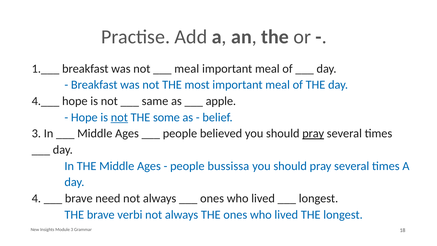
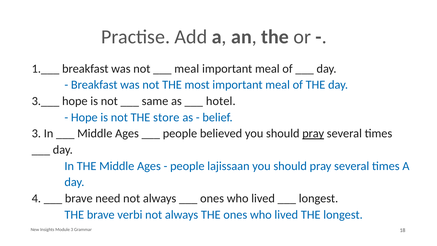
4.___: 4.___ -> 3.___
apple: apple -> hotel
not at (119, 117) underline: present -> none
some: some -> store
bussissa: bussissa -> lajissaan
